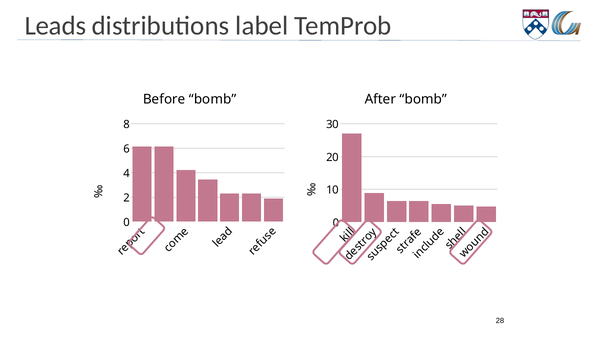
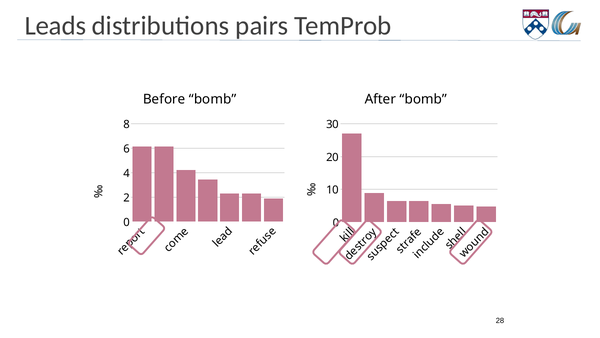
label: label -> pairs
